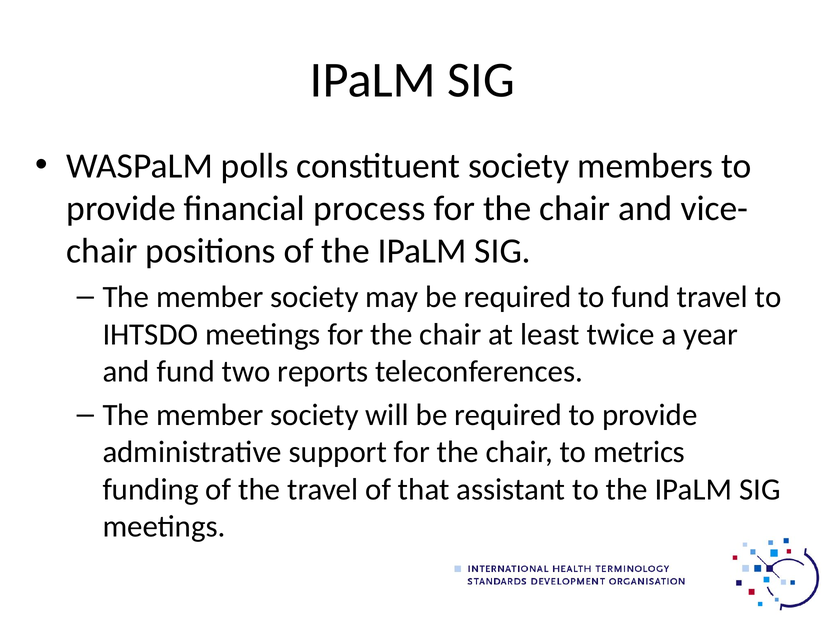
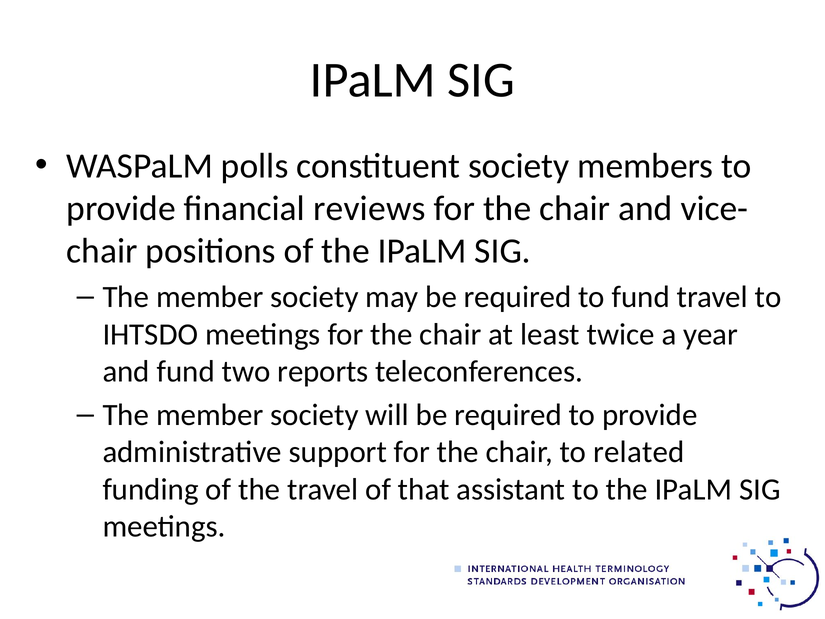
process: process -> reviews
metrics: metrics -> related
